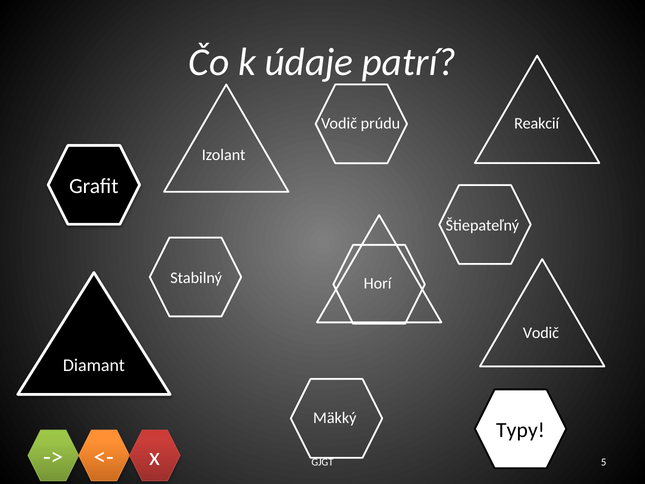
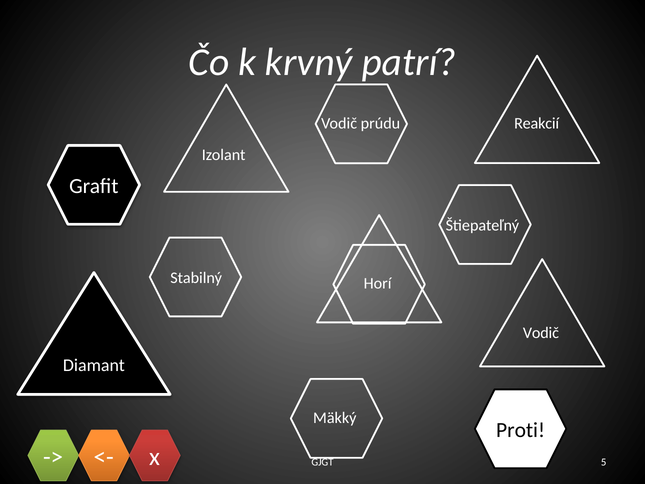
údaje: údaje -> krvný
Typy: Typy -> Proti
